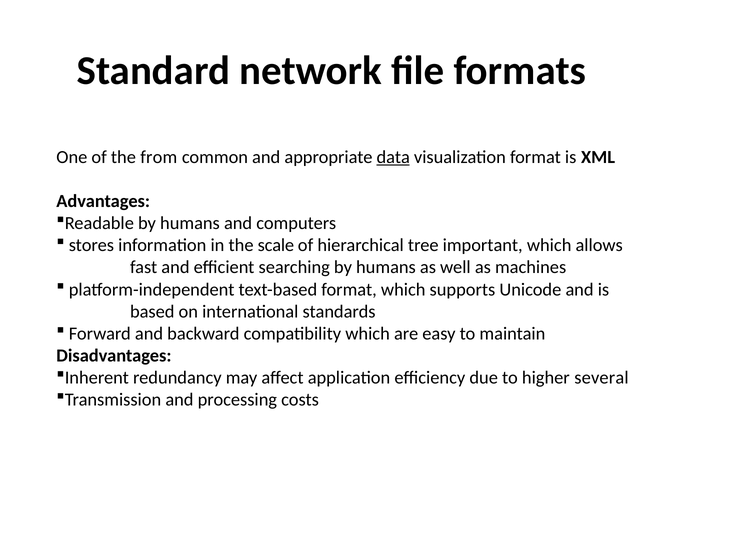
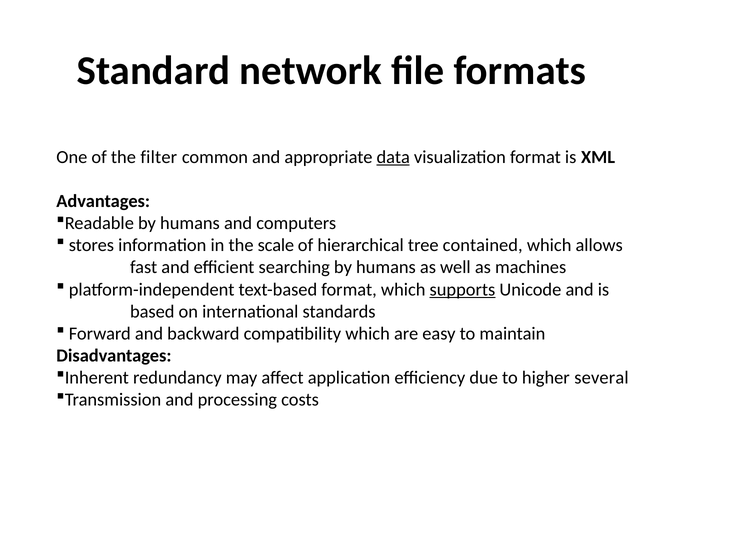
from: from -> filter
important: important -> contained
supports underline: none -> present
